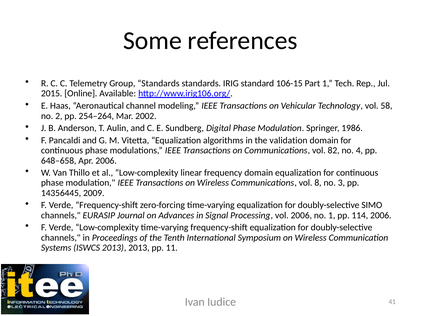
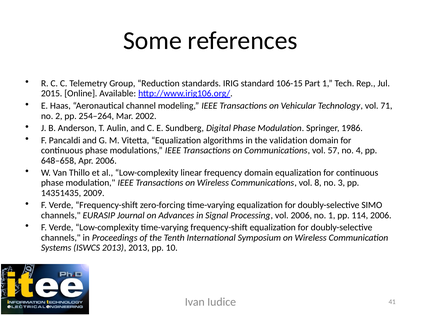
Group Standards: Standards -> Reduction
58: 58 -> 71
82: 82 -> 57
14356445: 14356445 -> 14351435
11: 11 -> 10
